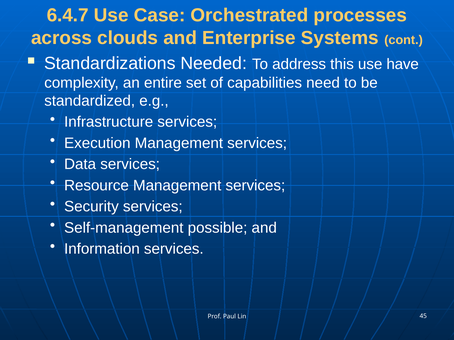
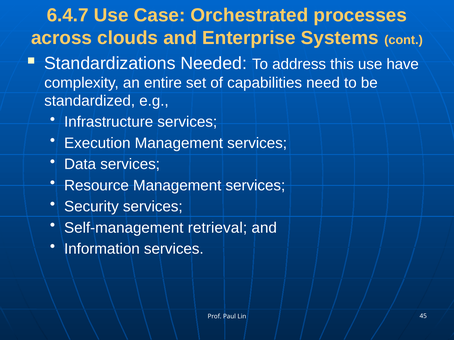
possible: possible -> retrieval
